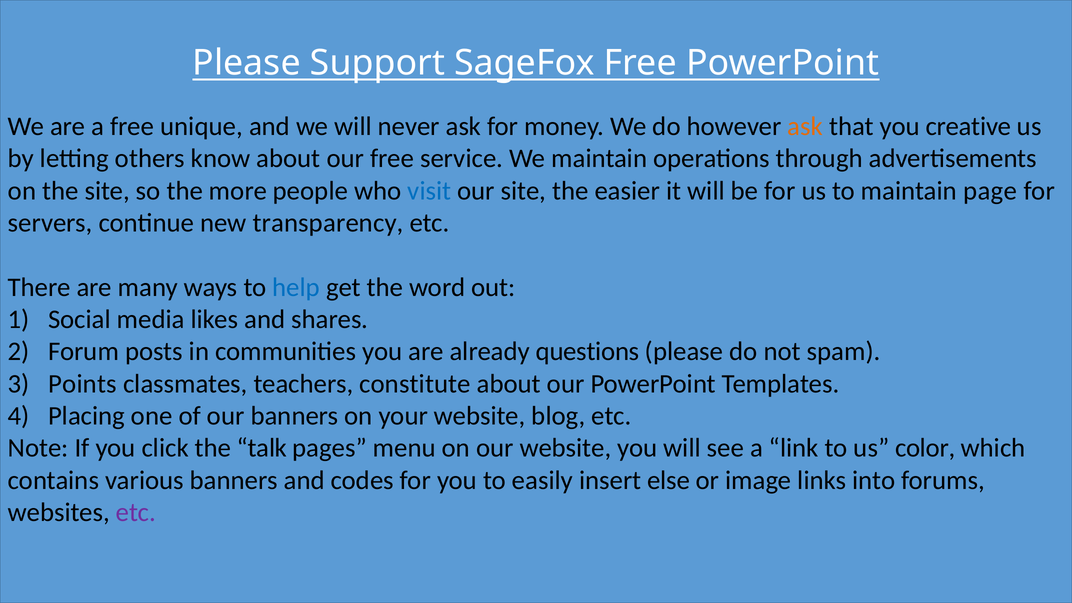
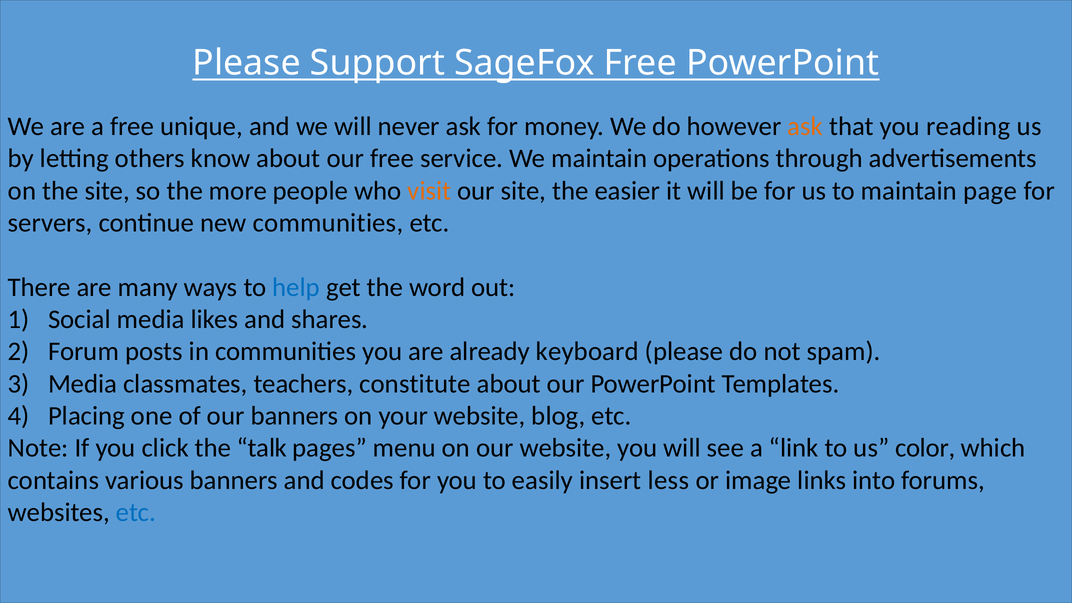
creative: creative -> reading
visit colour: blue -> orange
new transparency: transparency -> communities
questions: questions -> keyboard
Points at (82, 384): Points -> Media
else: else -> less
etc at (136, 512) colour: purple -> blue
